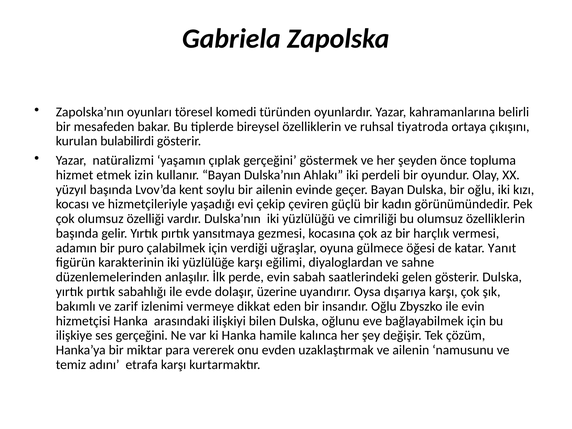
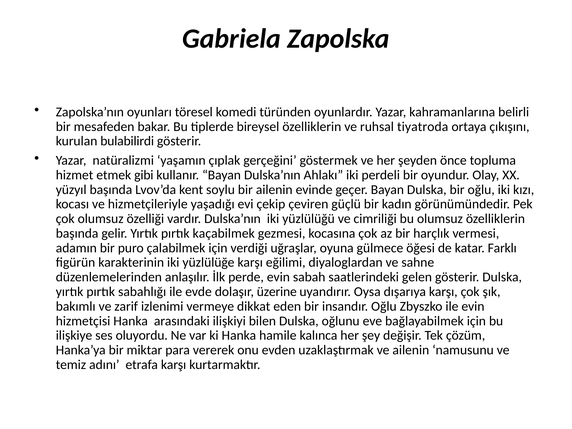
izin: izin -> gibi
yansıtmaya: yansıtmaya -> kaçabilmek
Yanıt: Yanıt -> Farklı
ses gerçeğini: gerçeğini -> oluyordu
